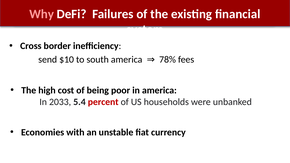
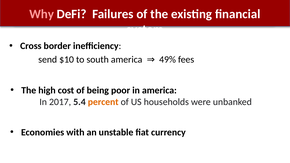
78%: 78% -> 49%
2033: 2033 -> 2017
percent colour: red -> orange
